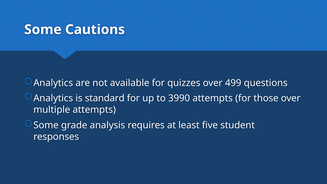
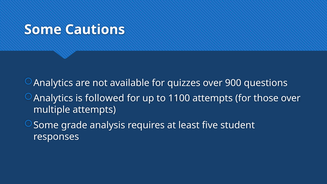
499: 499 -> 900
standard: standard -> followed
3990: 3990 -> 1100
